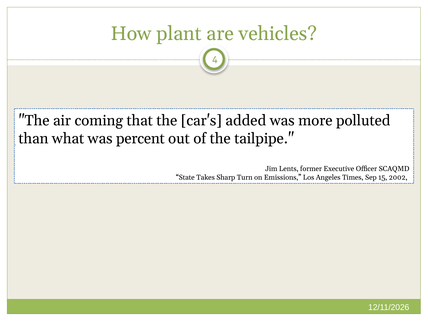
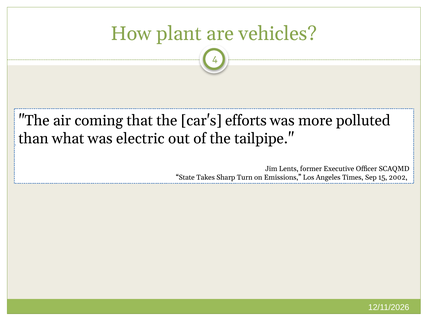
added: added -> efforts
percent: percent -> electric
